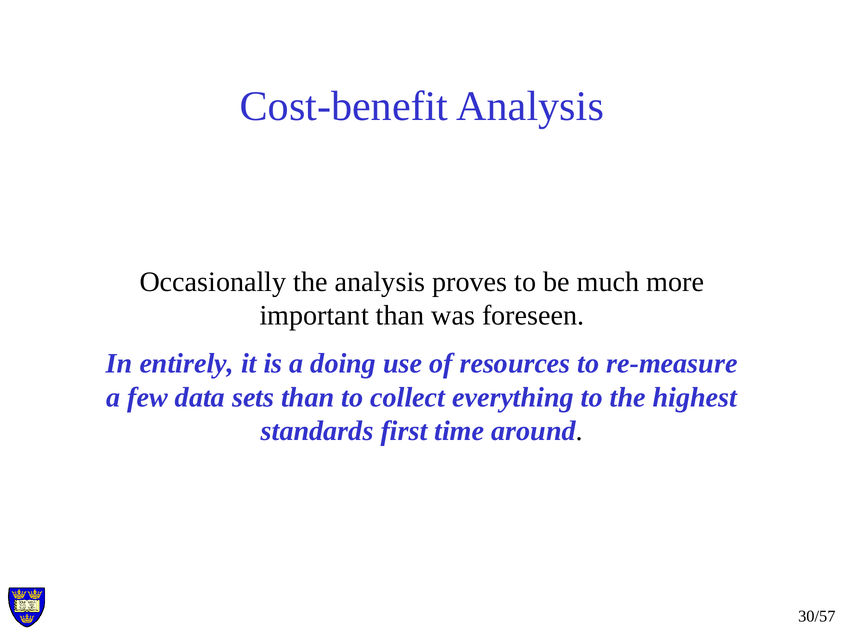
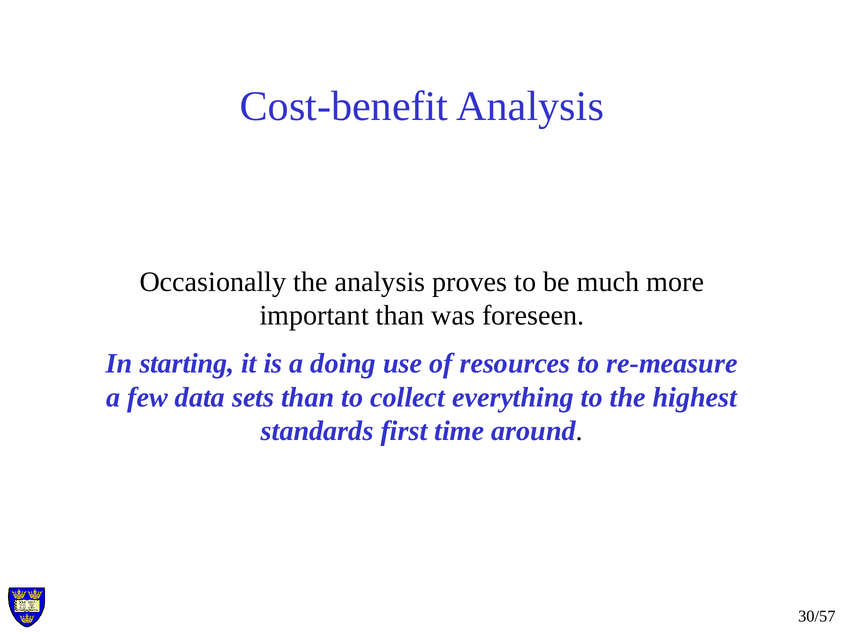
entirely: entirely -> starting
